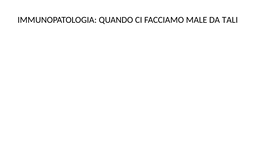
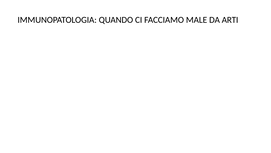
TALI: TALI -> ARTI
